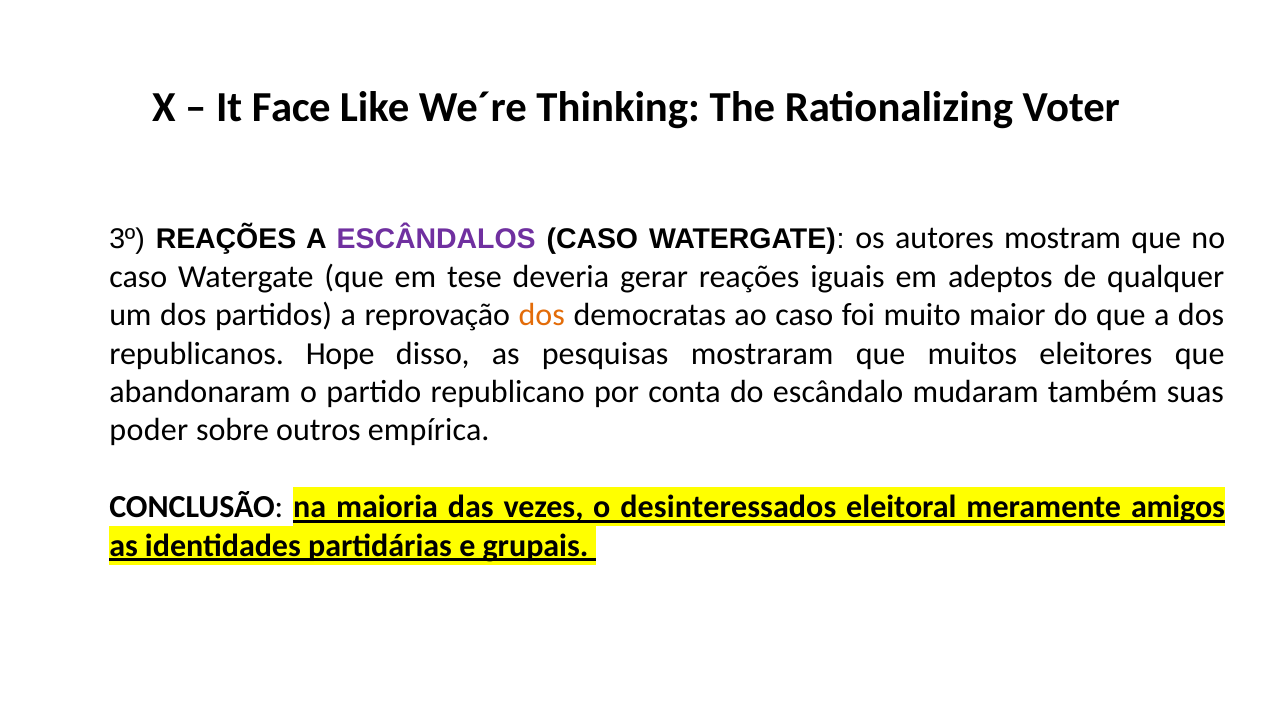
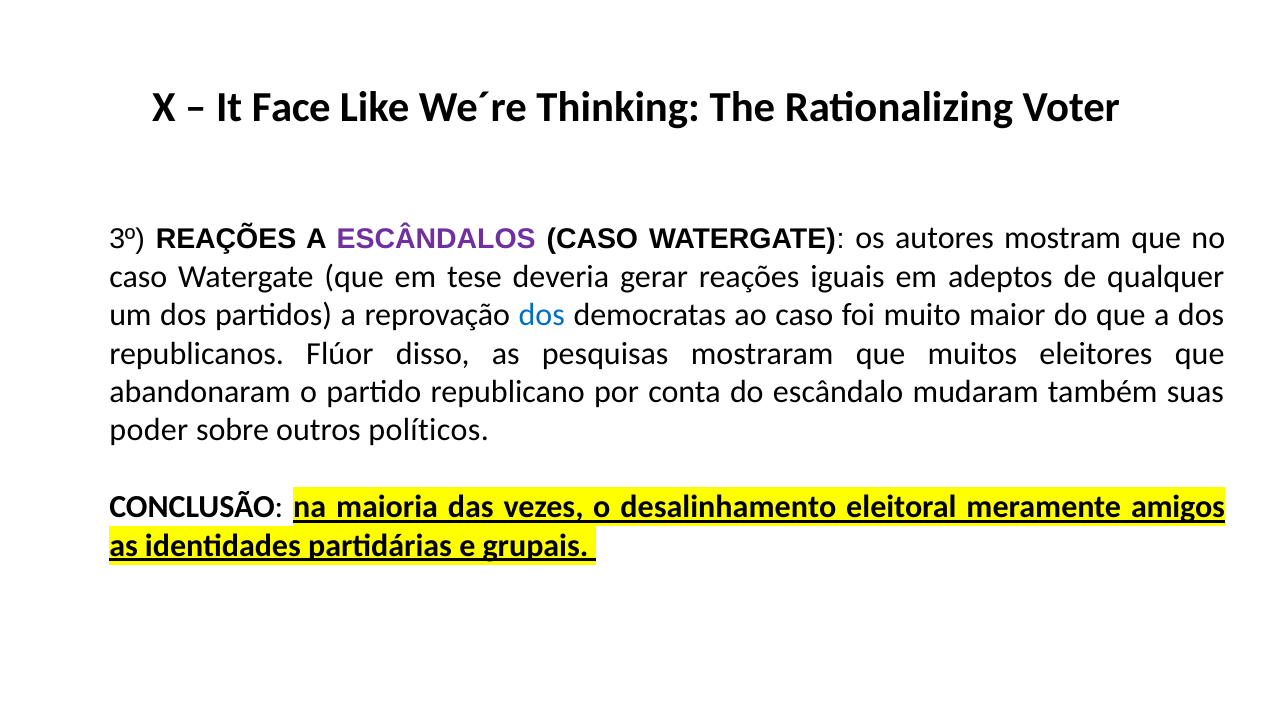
dos at (542, 315) colour: orange -> blue
Hope: Hope -> Flúor
empírica: empírica -> políticos
desinteressados: desinteressados -> desalinhamento
